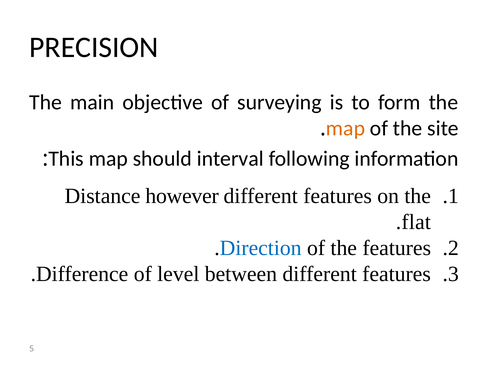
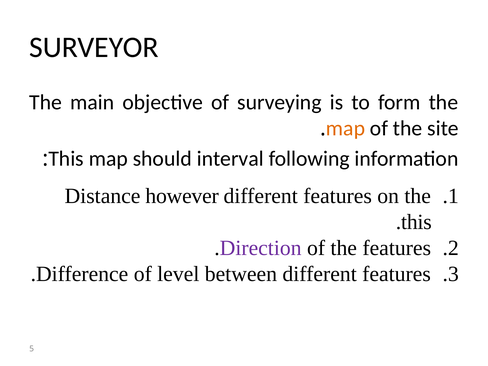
PRECISION: PRECISION -> SURVEYOR
flat at (416, 222): flat -> this
Direction colour: blue -> purple
